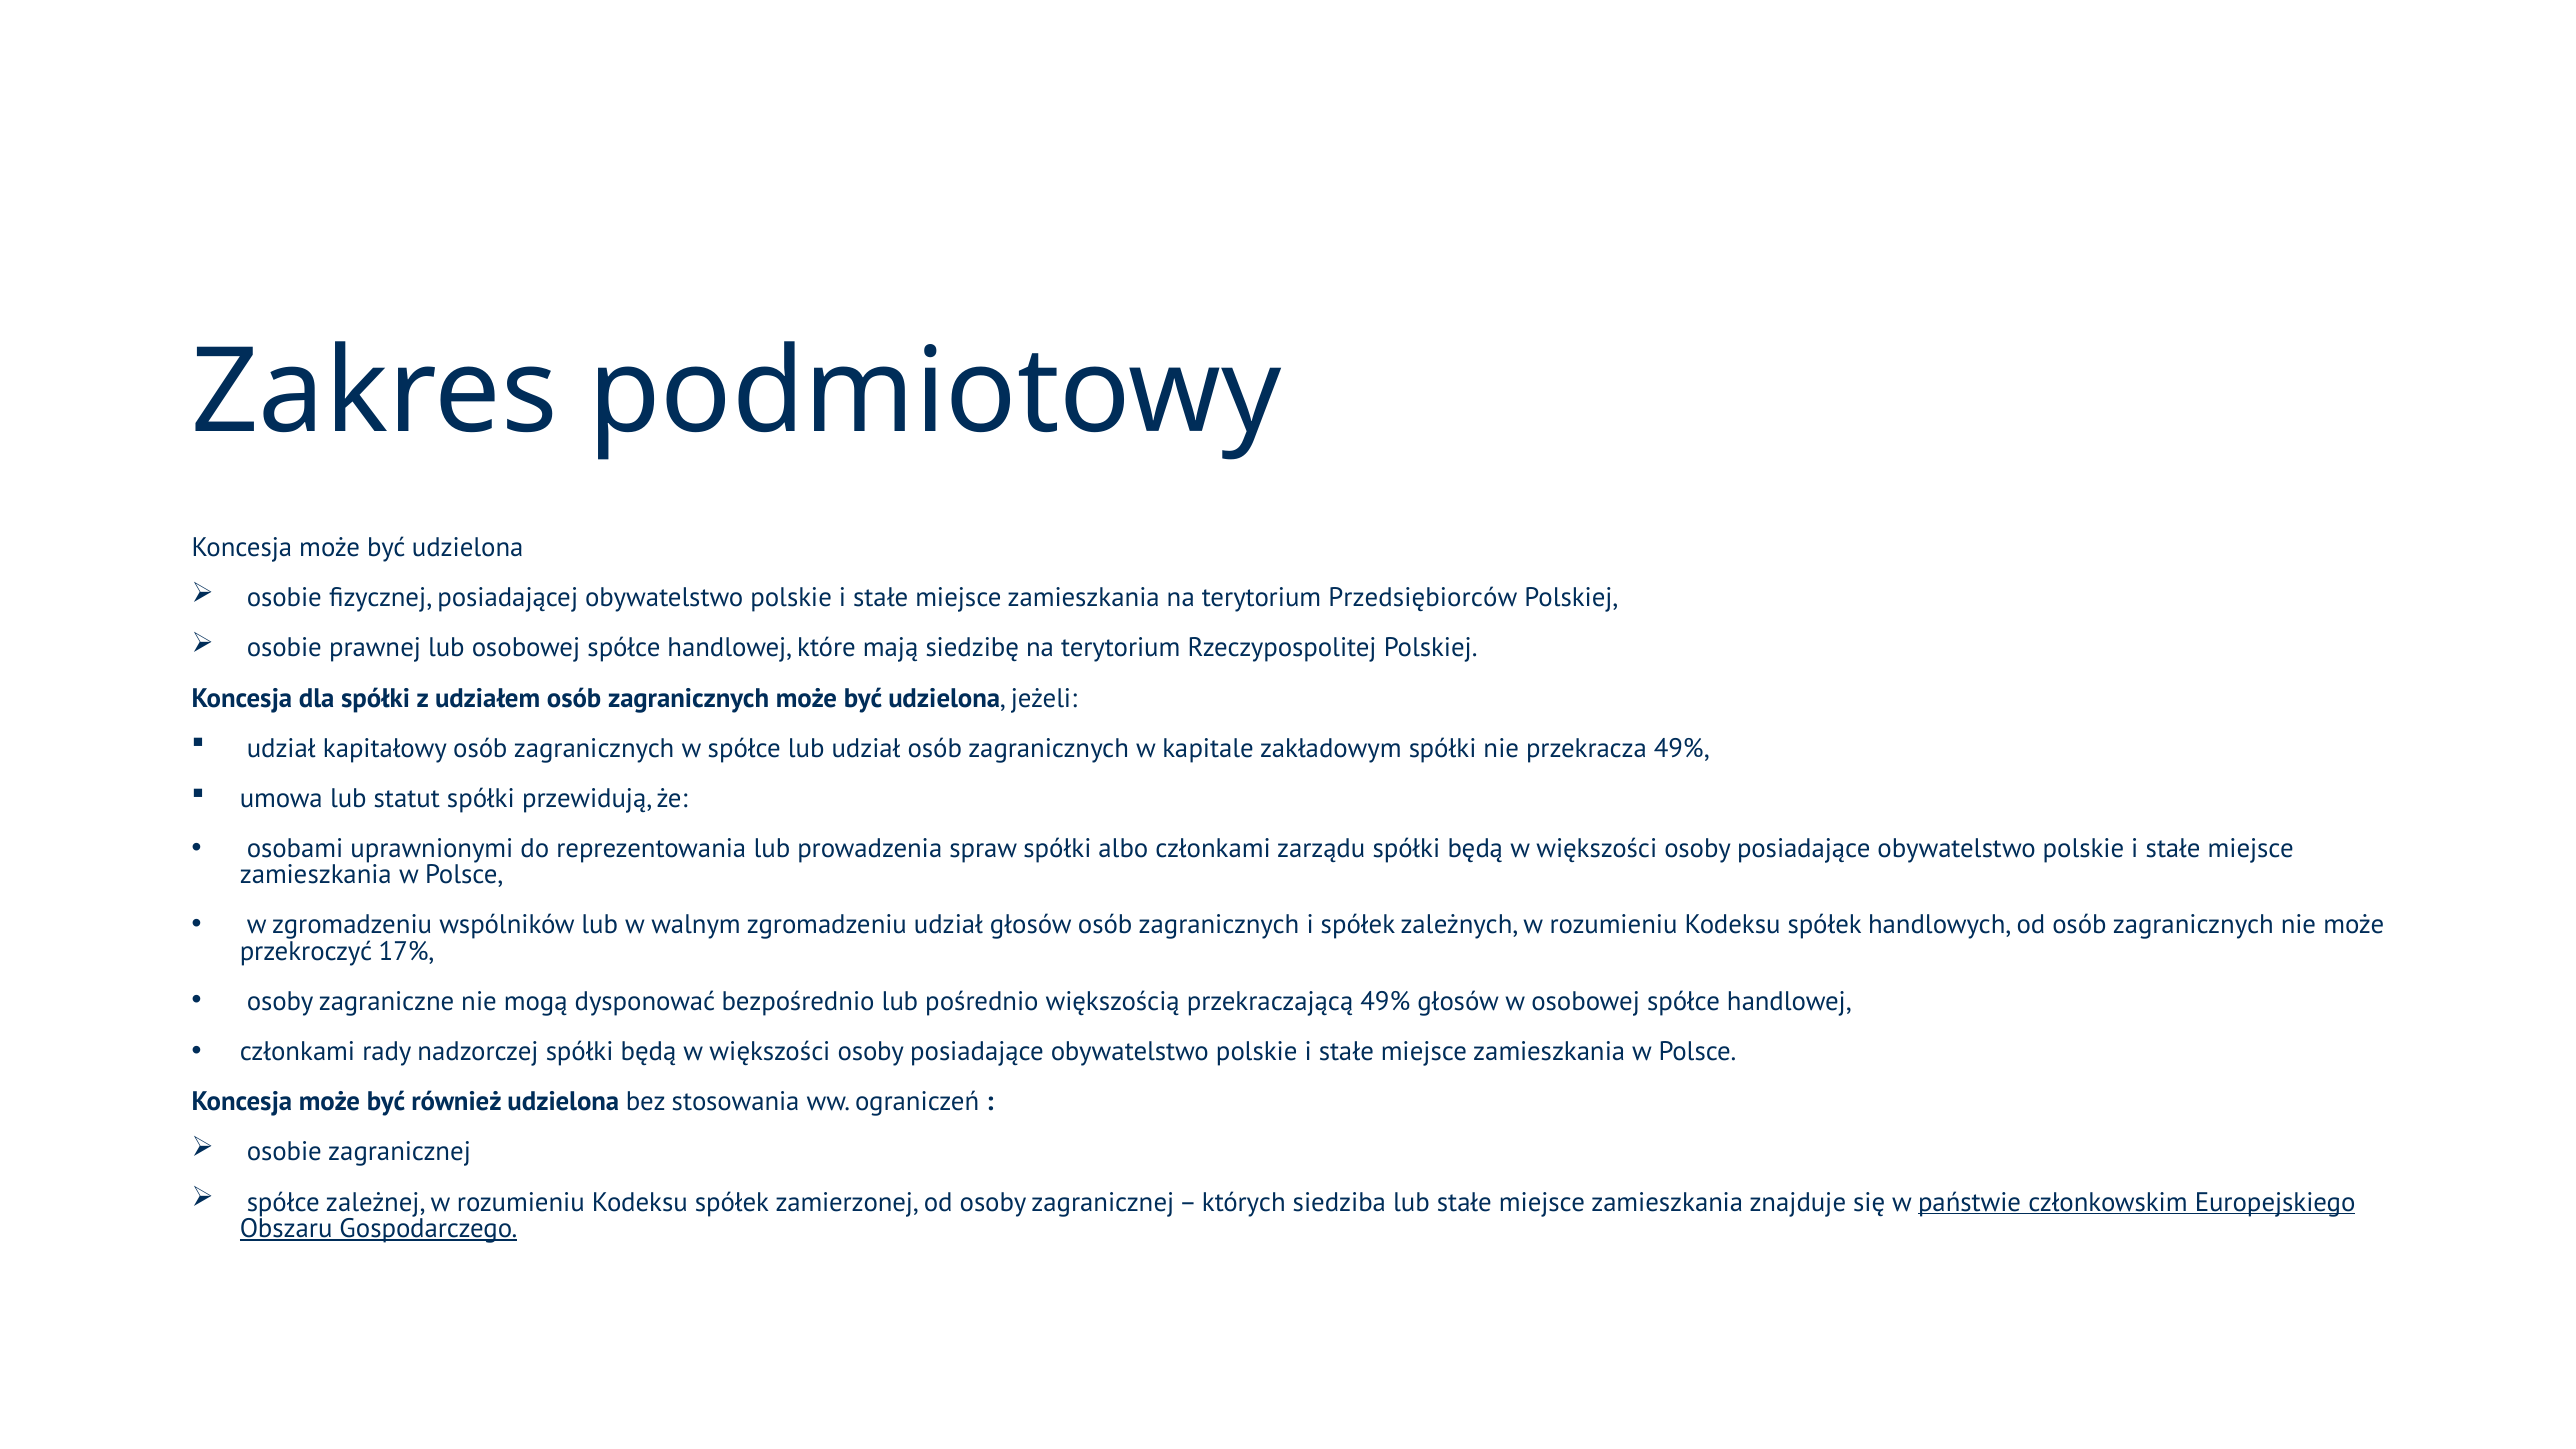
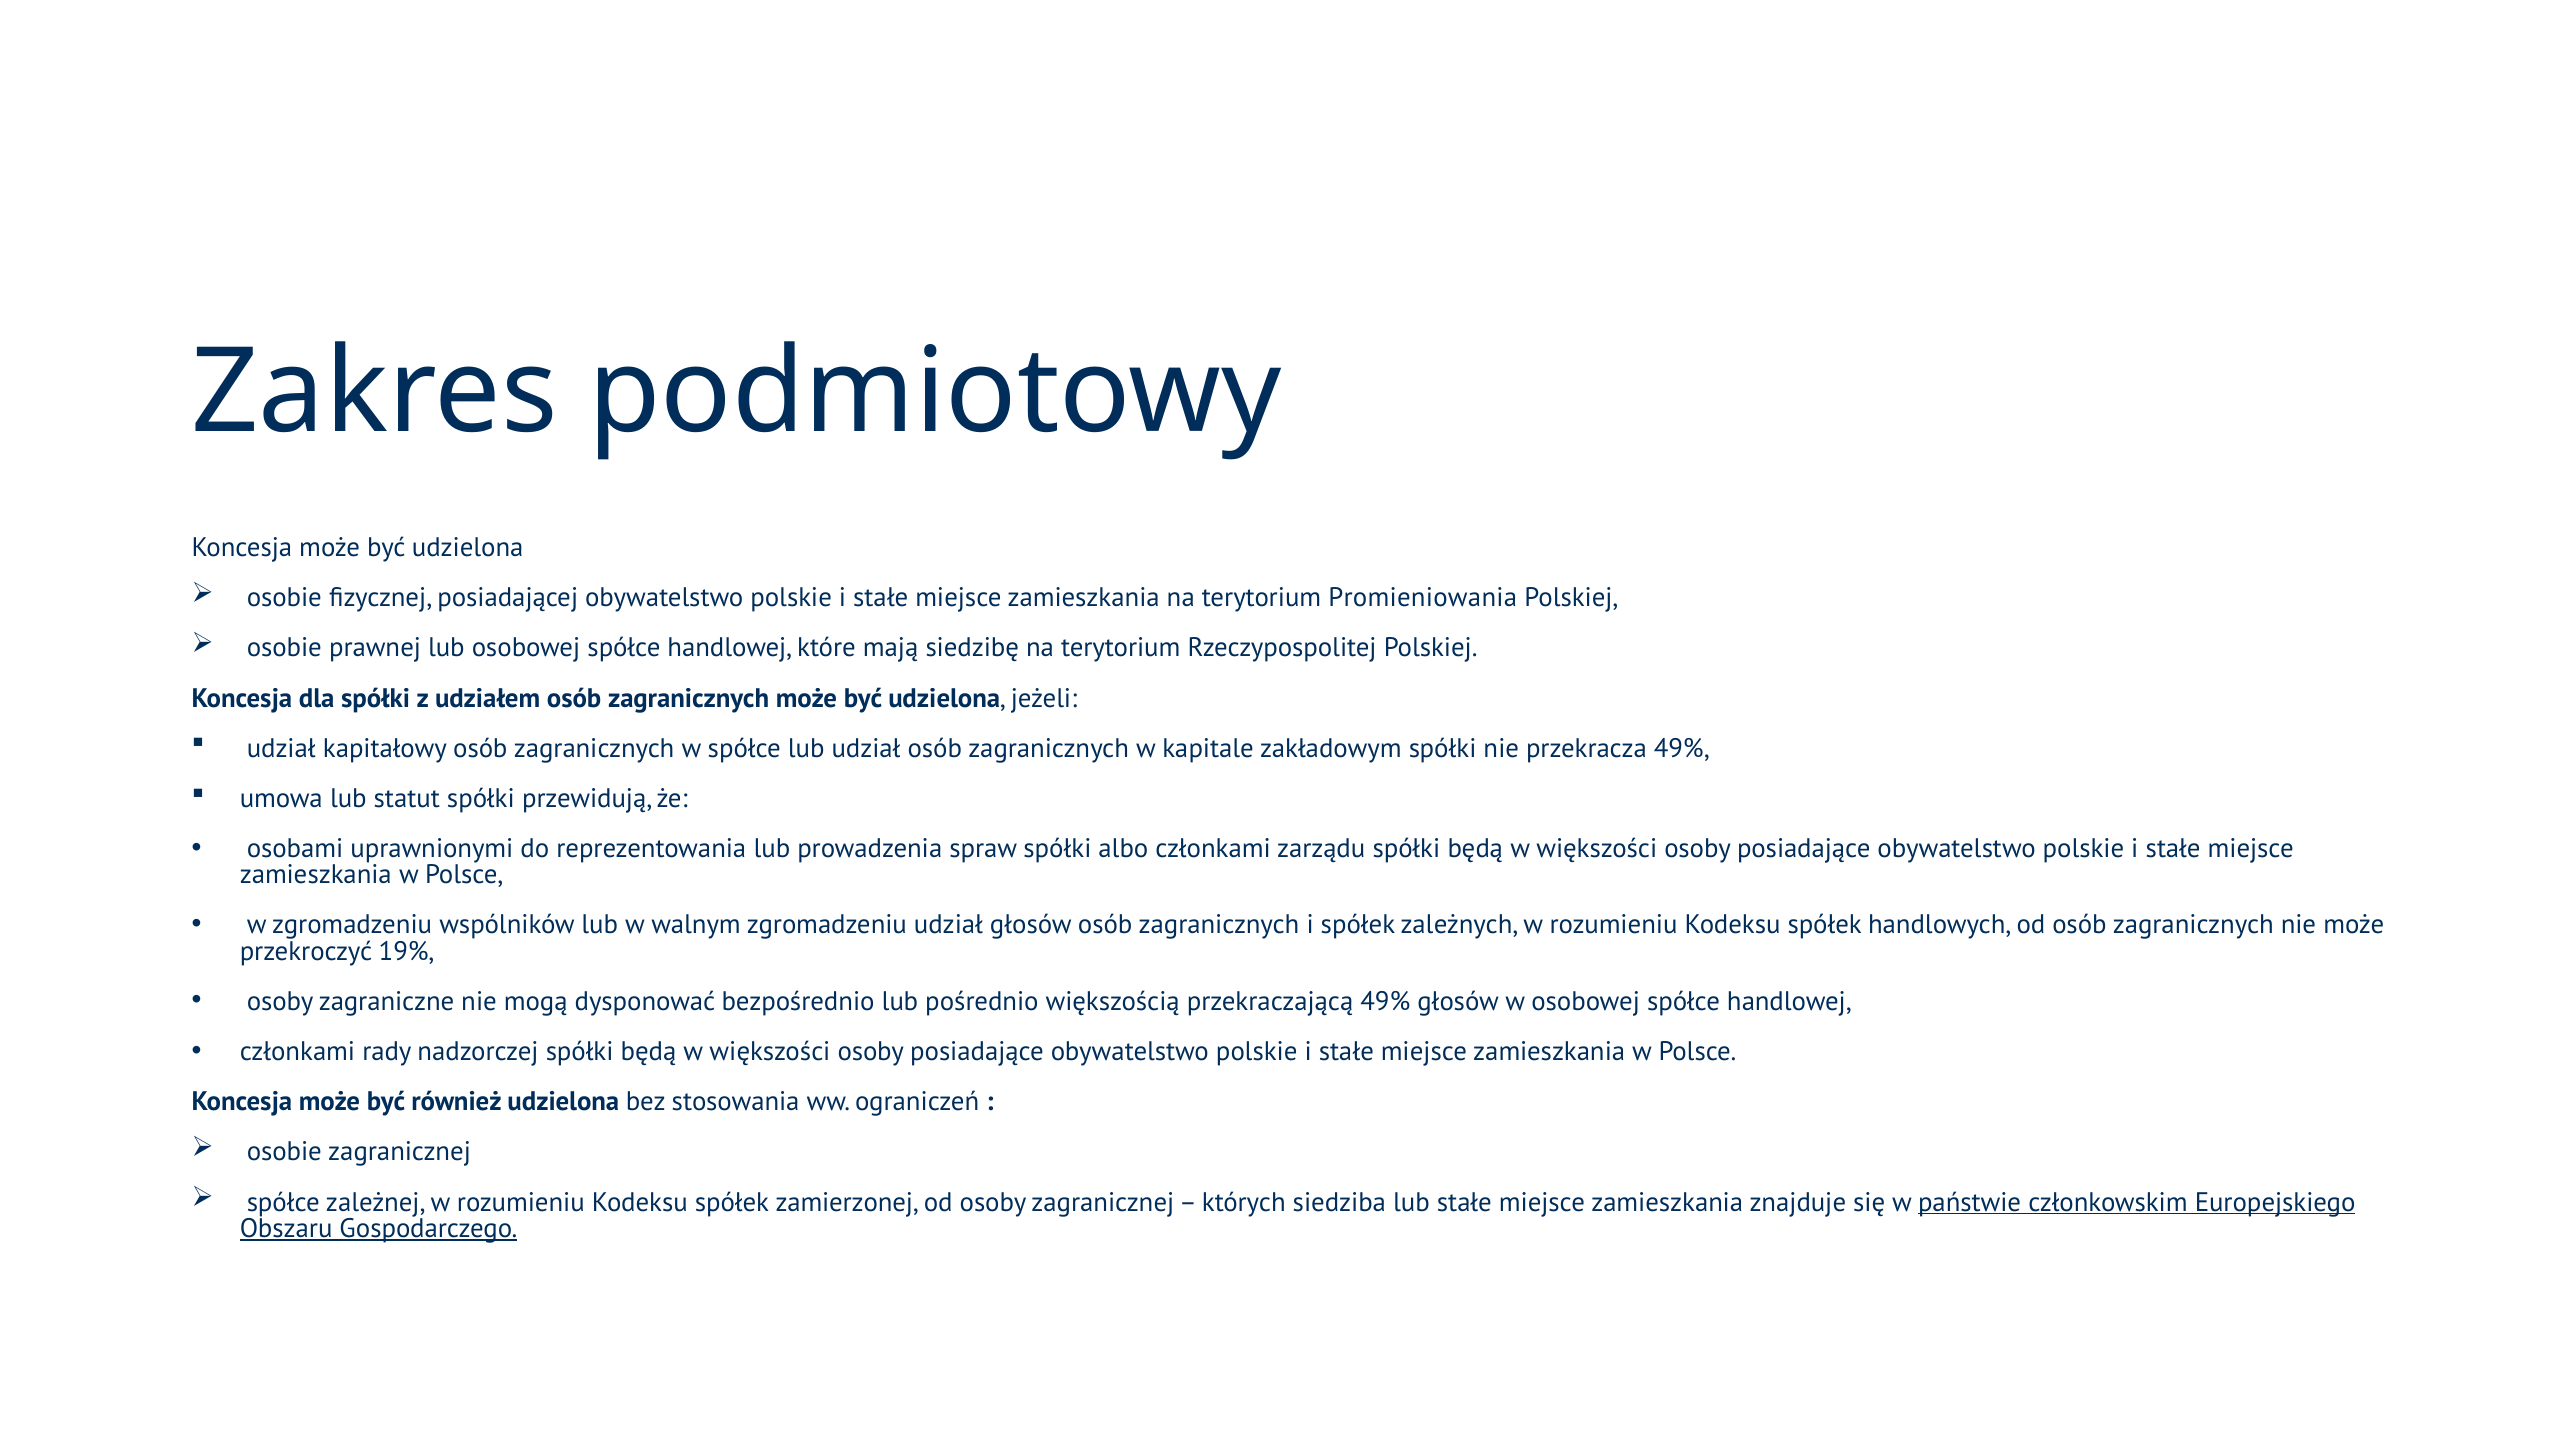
Przedsiębiorców: Przedsiębiorców -> Promieniowania
17%: 17% -> 19%
